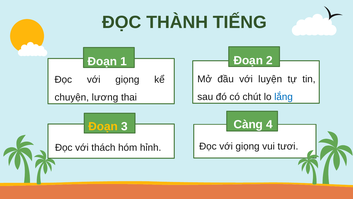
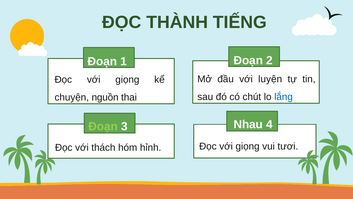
lương: lương -> nguồn
Càng: Càng -> Nhau
Đoạn at (103, 126) colour: yellow -> light green
